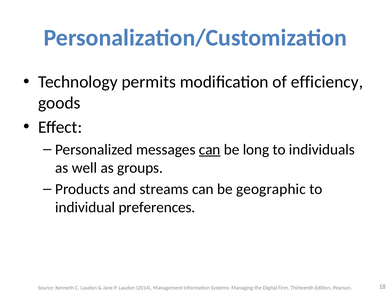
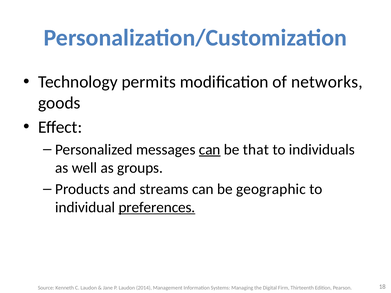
efficiency: efficiency -> networks
long: long -> that
preferences underline: none -> present
